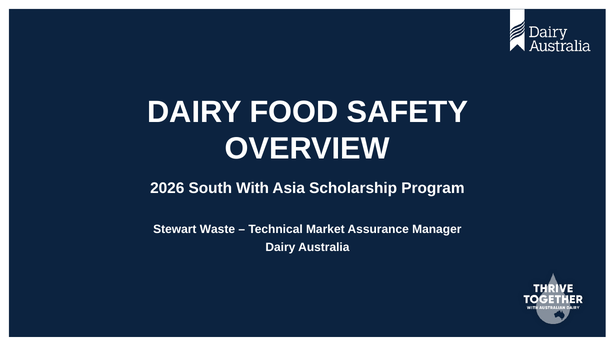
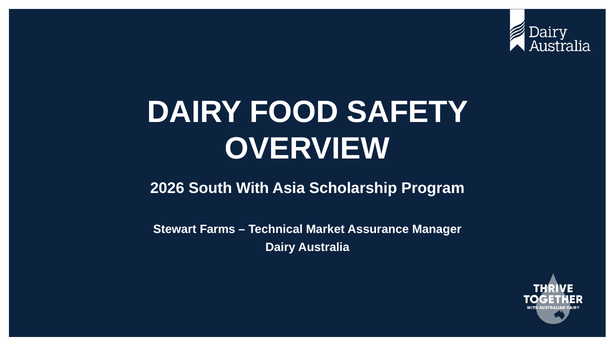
Waste: Waste -> Farms
